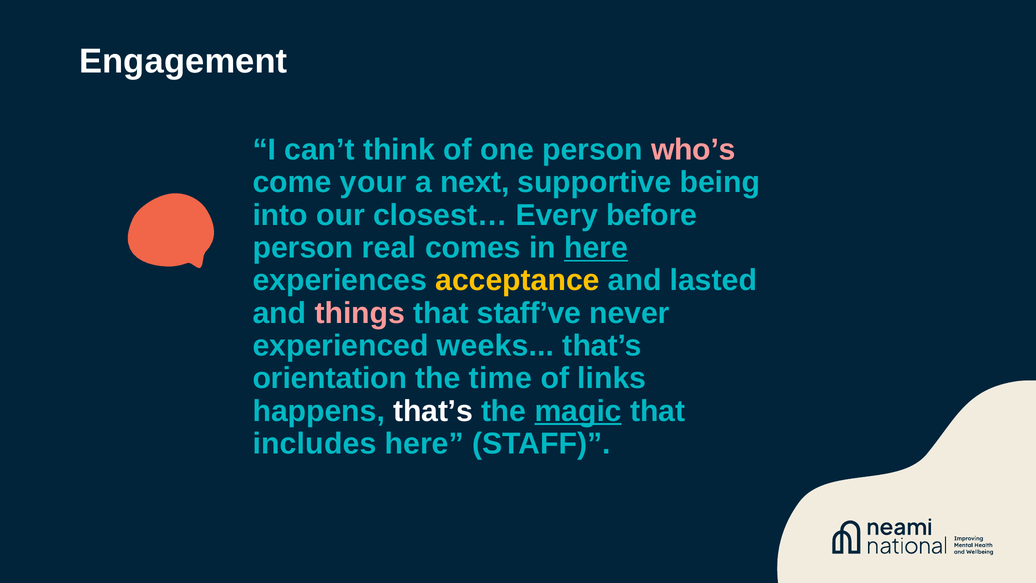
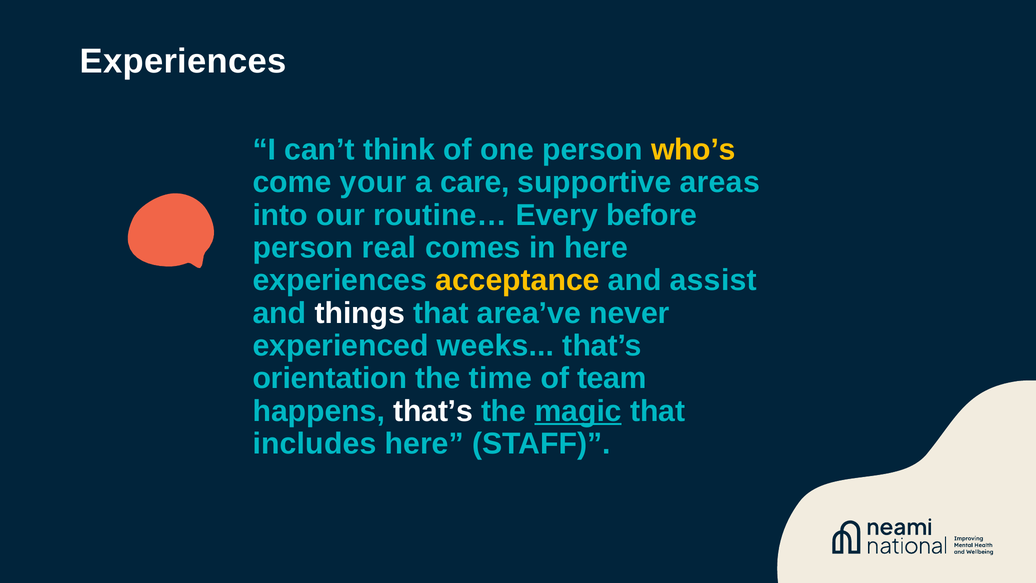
Engagement at (183, 61): Engagement -> Experiences
who’s colour: pink -> yellow
next: next -> care
being: being -> areas
closest…: closest… -> routine…
here at (596, 248) underline: present -> none
lasted: lasted -> assist
things colour: pink -> white
staff’ve: staff’ve -> area’ve
links: links -> team
